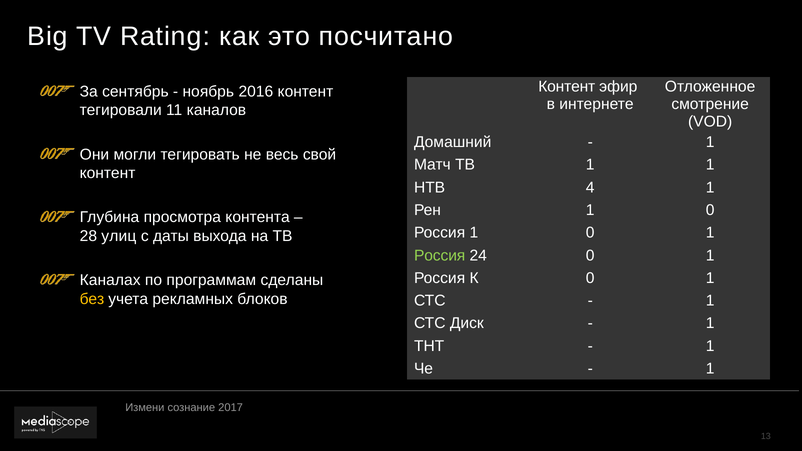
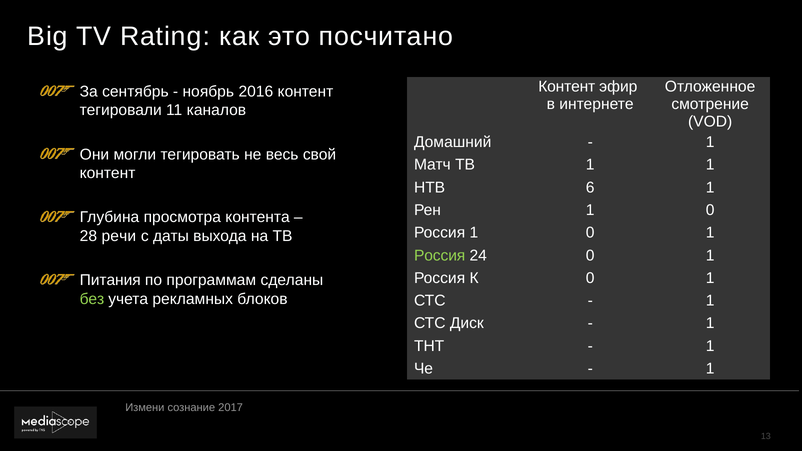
4: 4 -> 6
улиц: улиц -> речи
Каналах: Каналах -> Питания
без colour: yellow -> light green
